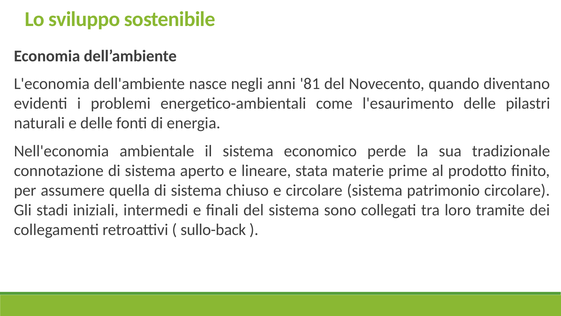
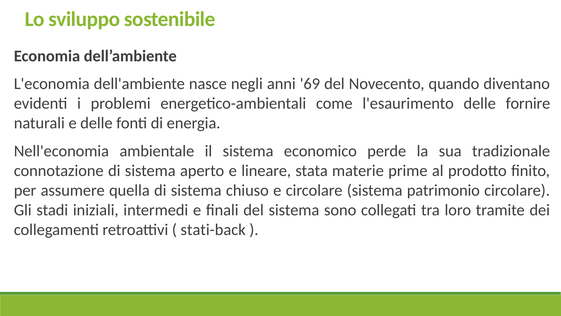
81: 81 -> 69
pilastri: pilastri -> fornire
sullo-back: sullo-back -> stati-back
